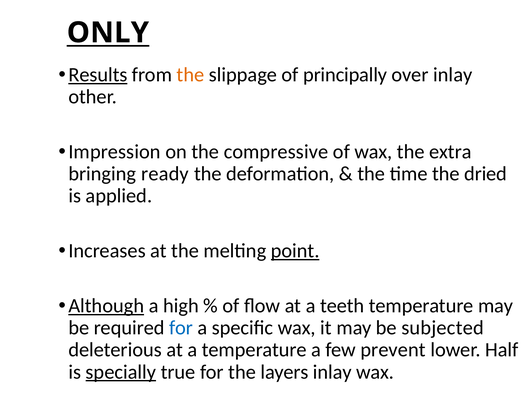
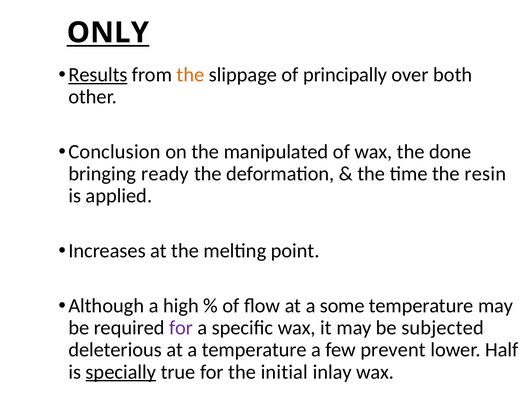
over inlay: inlay -> both
Impression: Impression -> Conclusion
compressive: compressive -> manipulated
extra: extra -> done
dried: dried -> resin
point underline: present -> none
Although underline: present -> none
teeth: teeth -> some
for at (181, 328) colour: blue -> purple
layers: layers -> initial
